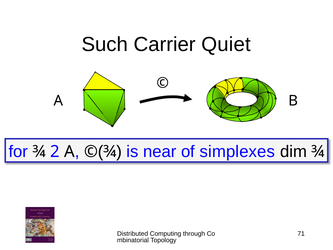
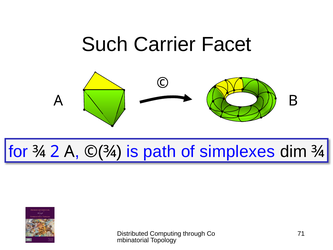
Quiet: Quiet -> Facet
near: near -> path
